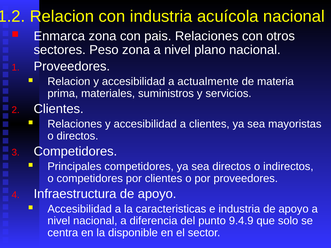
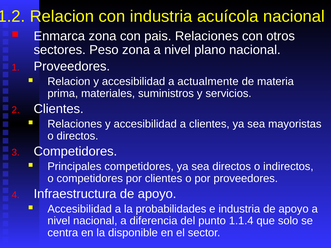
caracteristicas: caracteristicas -> probabilidades
9.4.9: 9.4.9 -> 1.1.4
